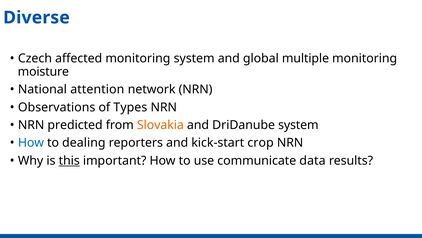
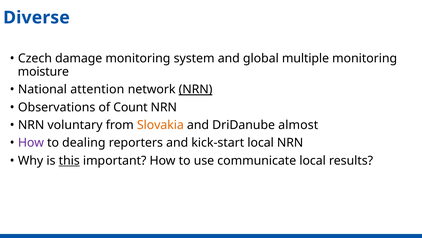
affected: affected -> damage
NRN at (196, 89) underline: none -> present
Types: Types -> Count
predicted: predicted -> voluntary
DriDanube system: system -> almost
How at (31, 143) colour: blue -> purple
kick-start crop: crop -> local
communicate data: data -> local
